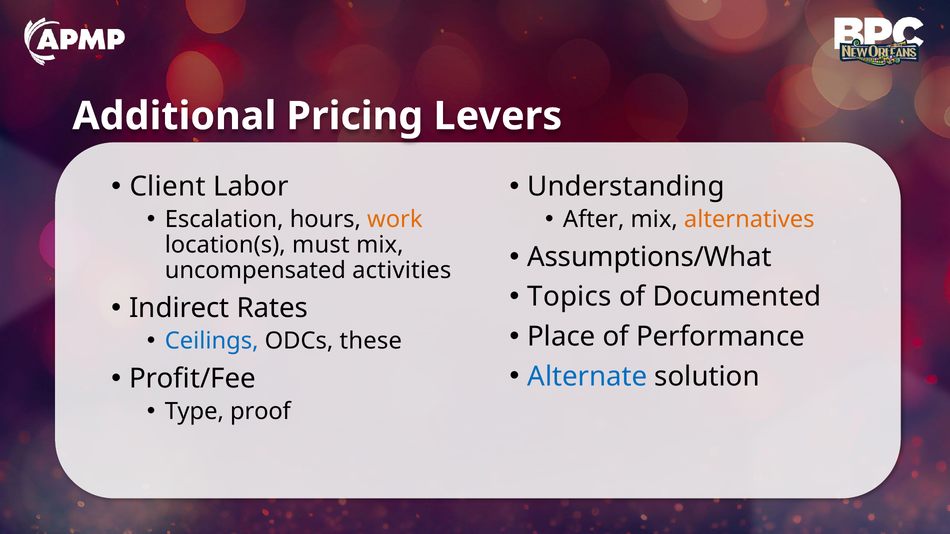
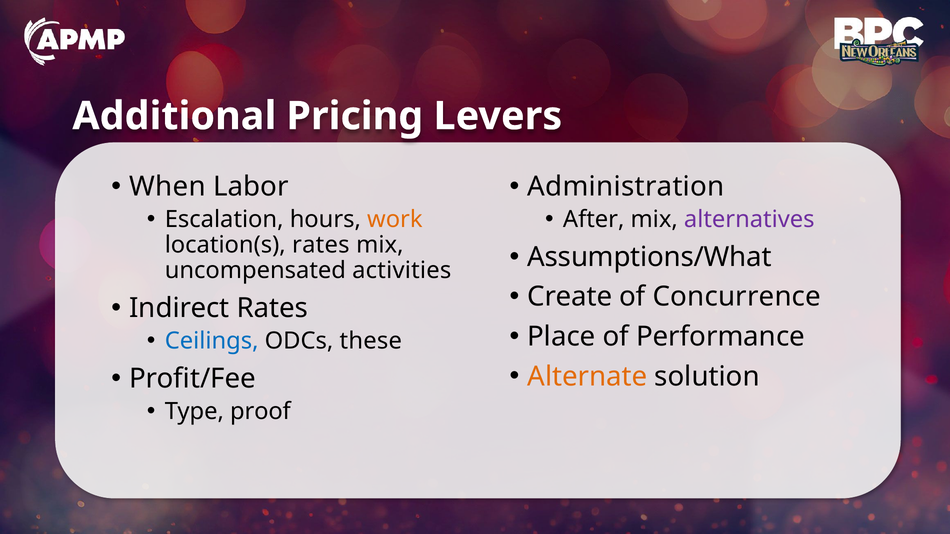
Understanding: Understanding -> Administration
Client: Client -> When
alternatives colour: orange -> purple
location(s must: must -> rates
Topics: Topics -> Create
Documented: Documented -> Concurrence
Alternate colour: blue -> orange
